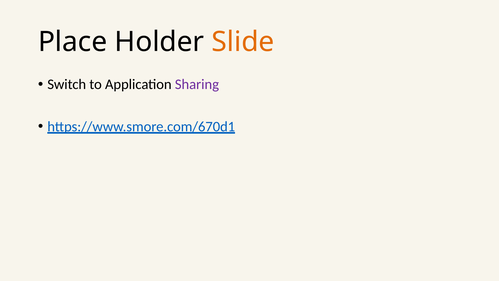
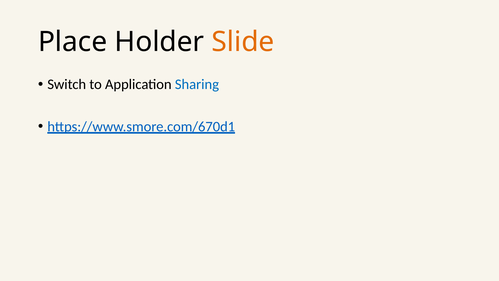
Sharing colour: purple -> blue
